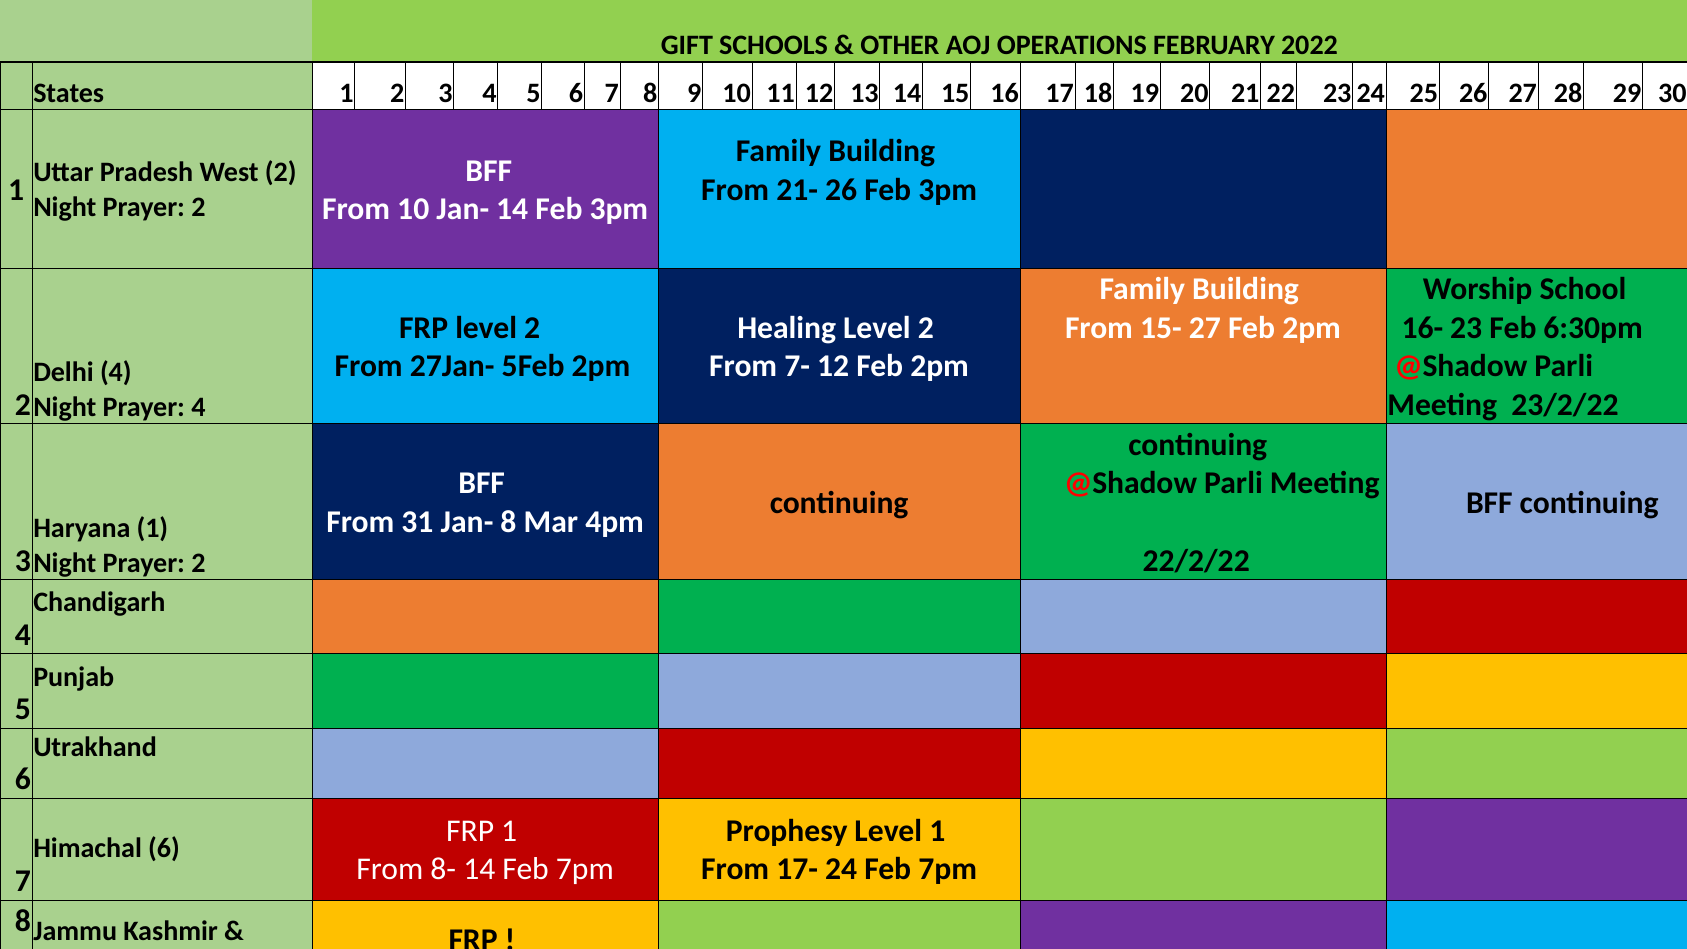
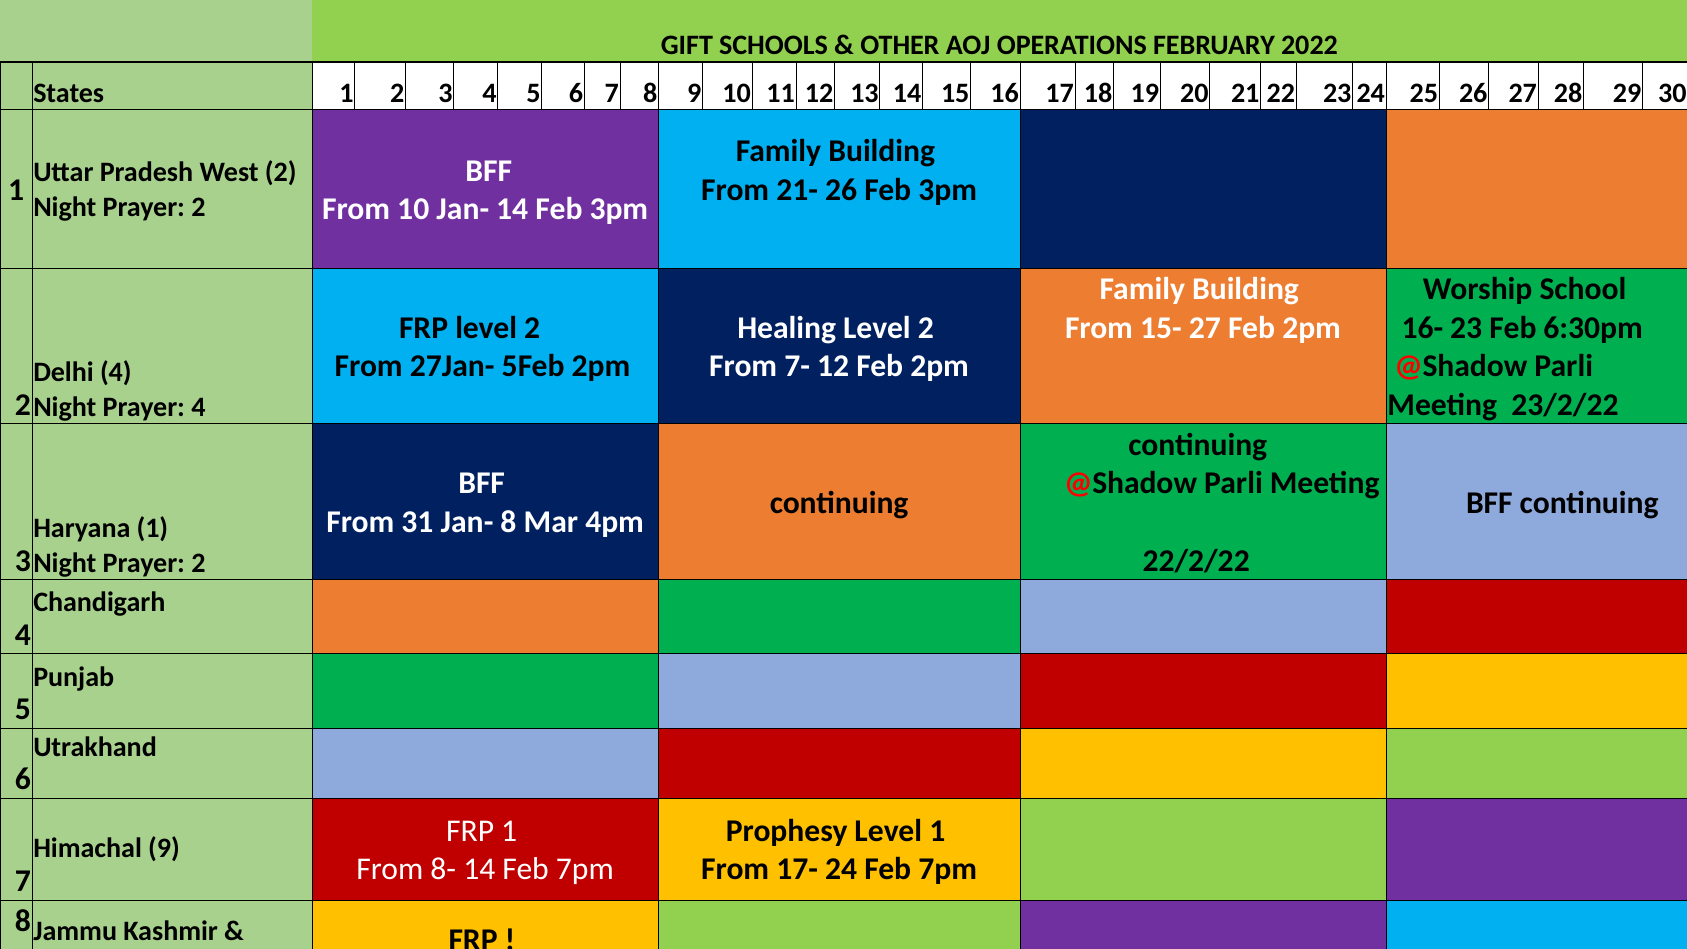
Himachal 6: 6 -> 9
